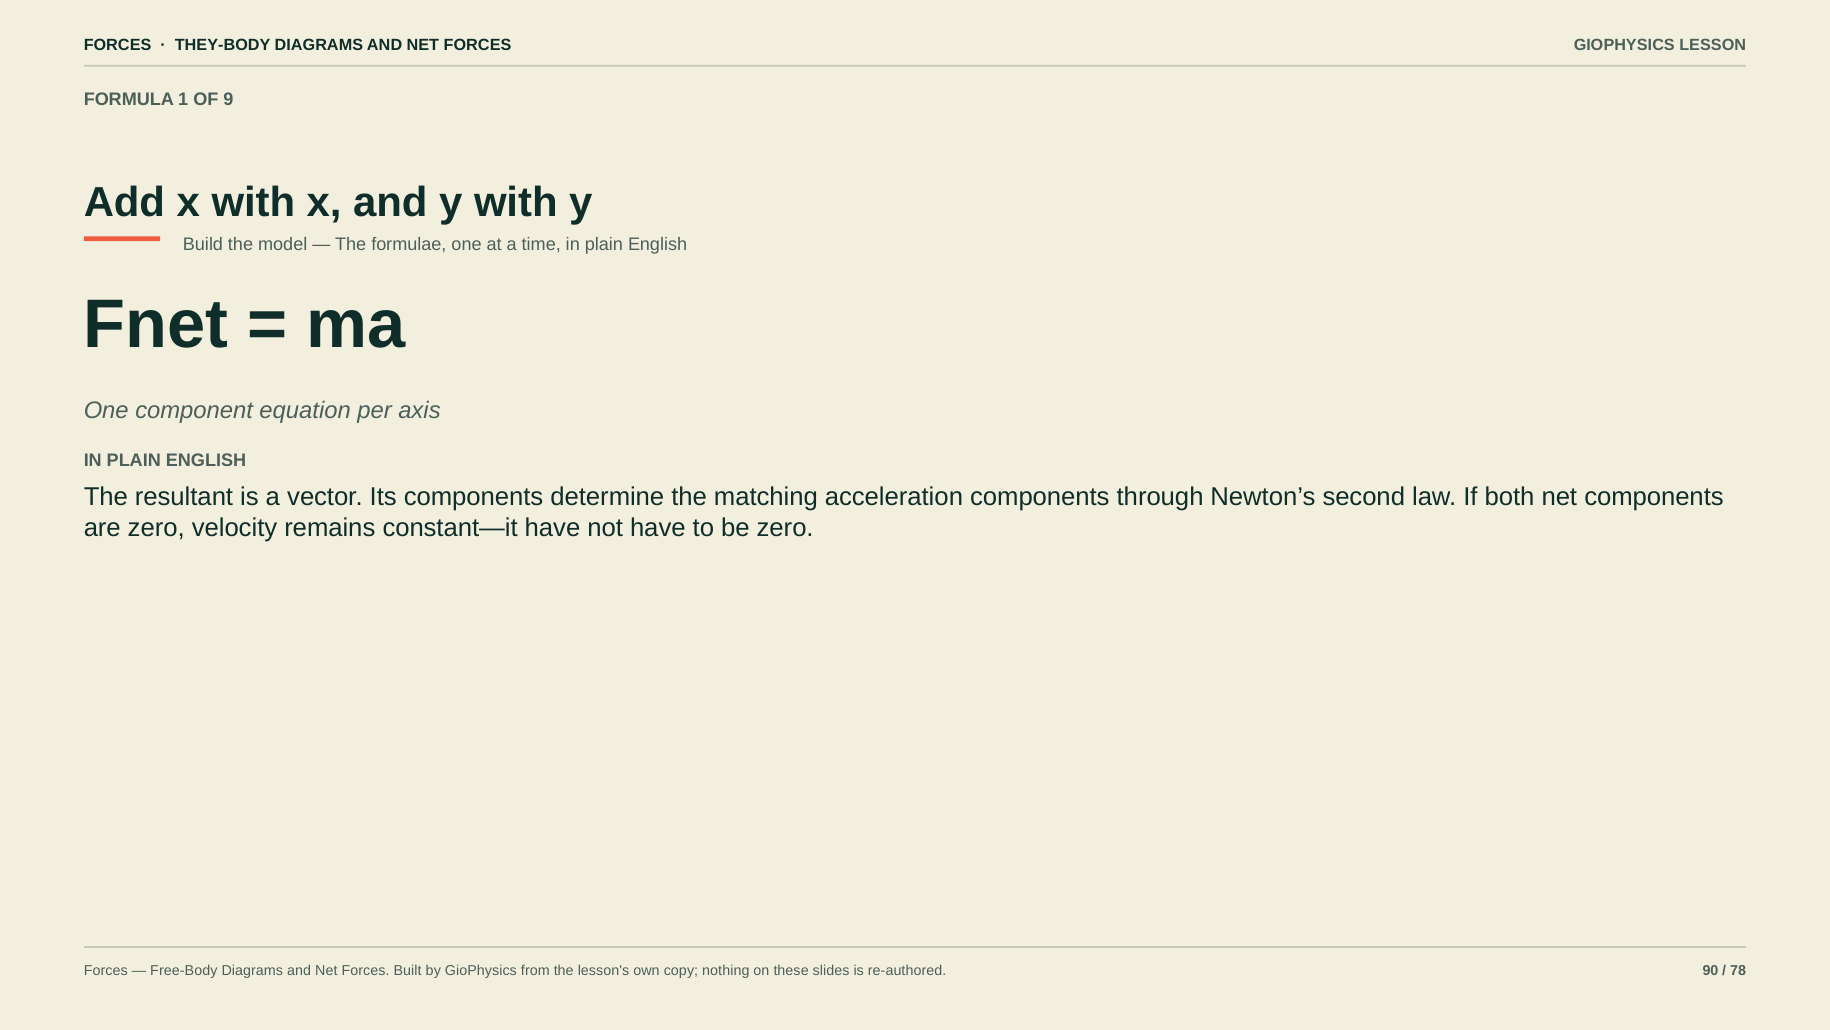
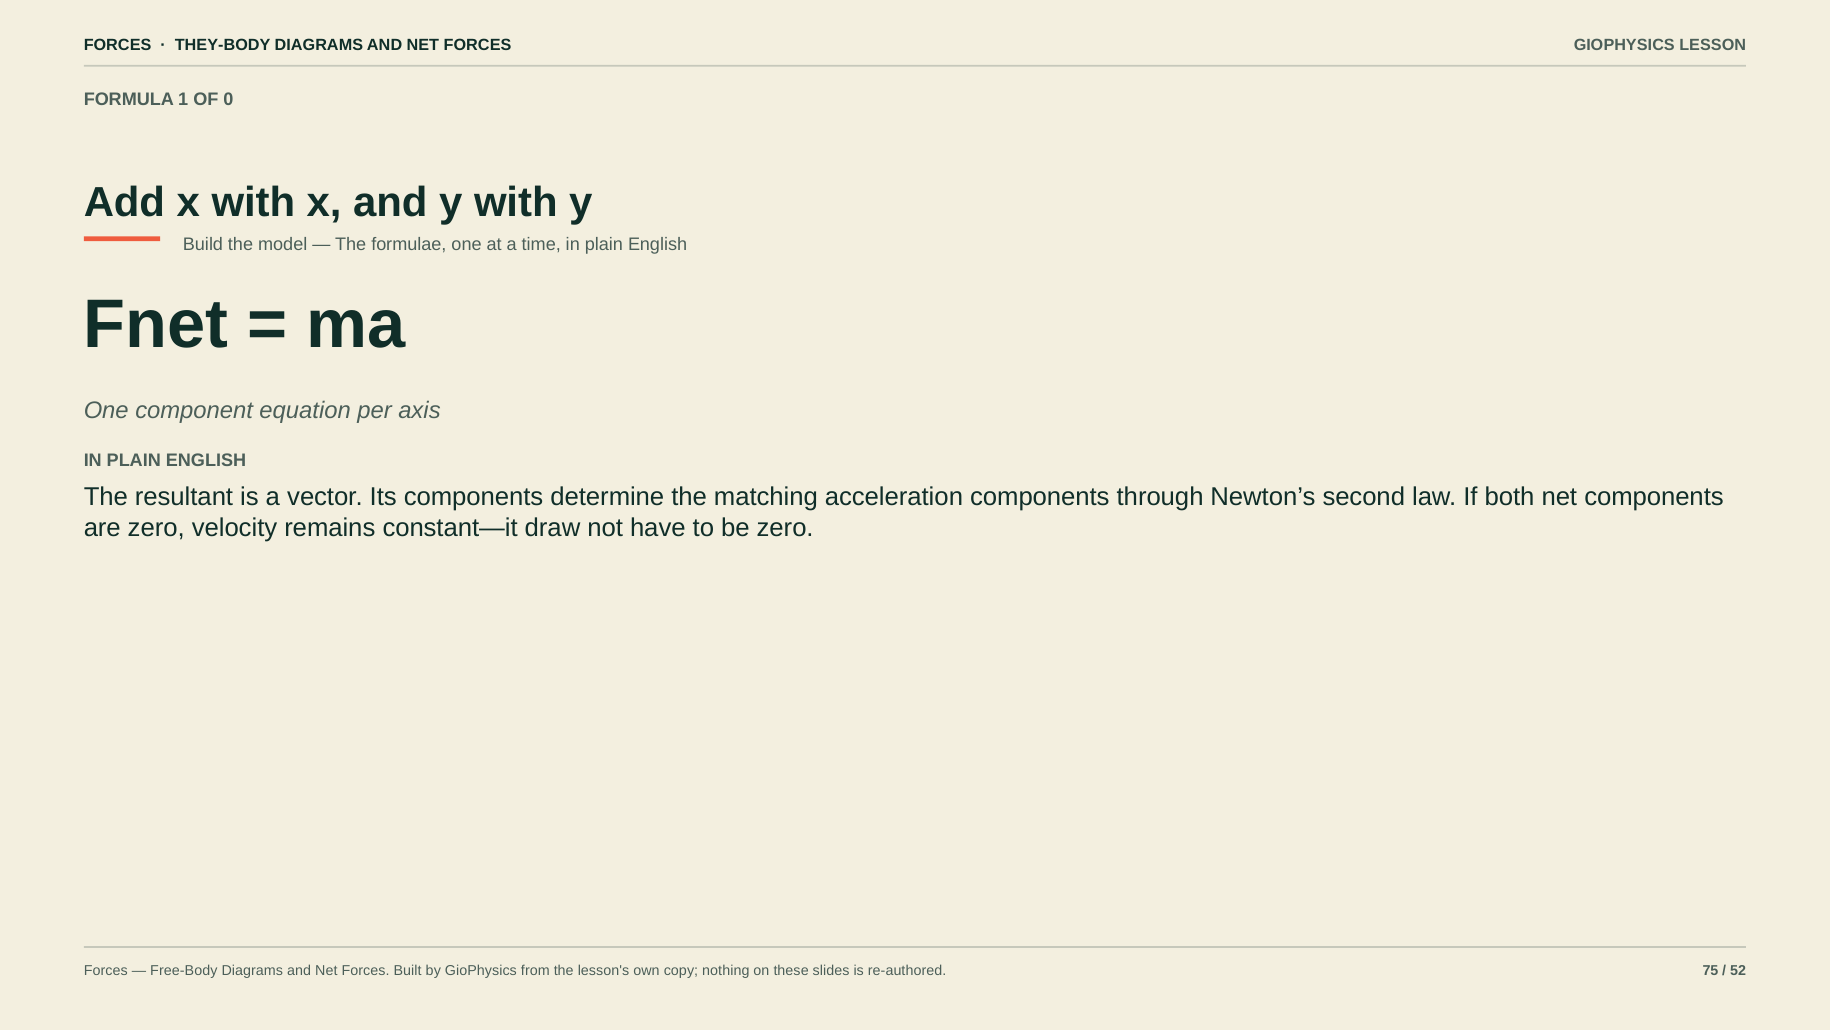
9: 9 -> 0
constant—it have: have -> draw
90: 90 -> 75
78: 78 -> 52
